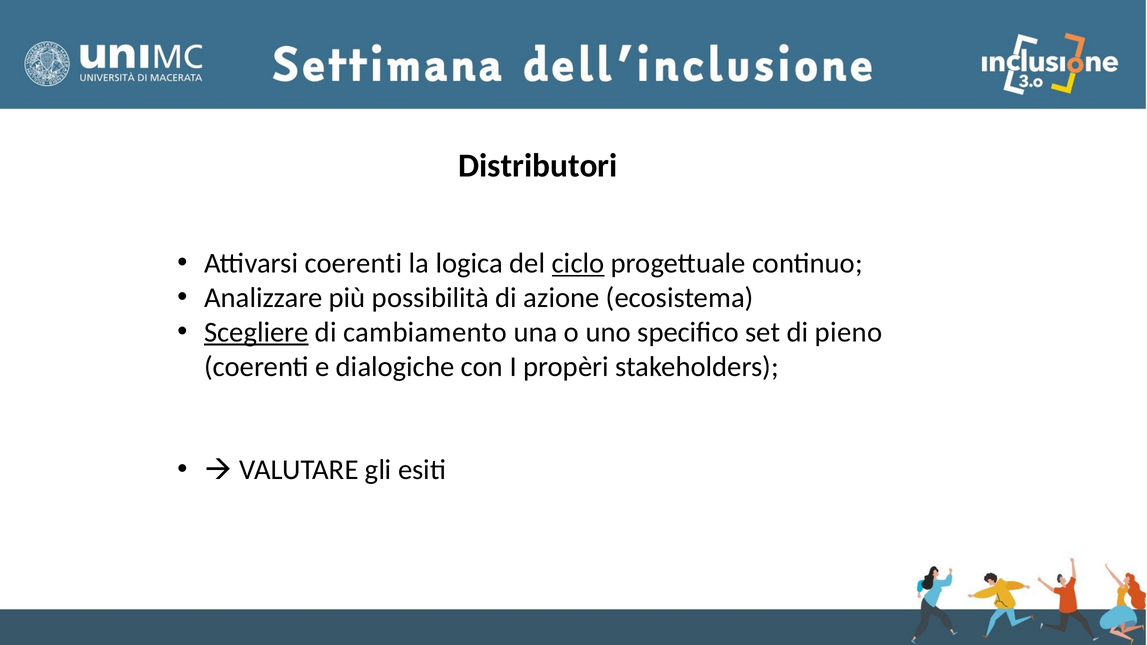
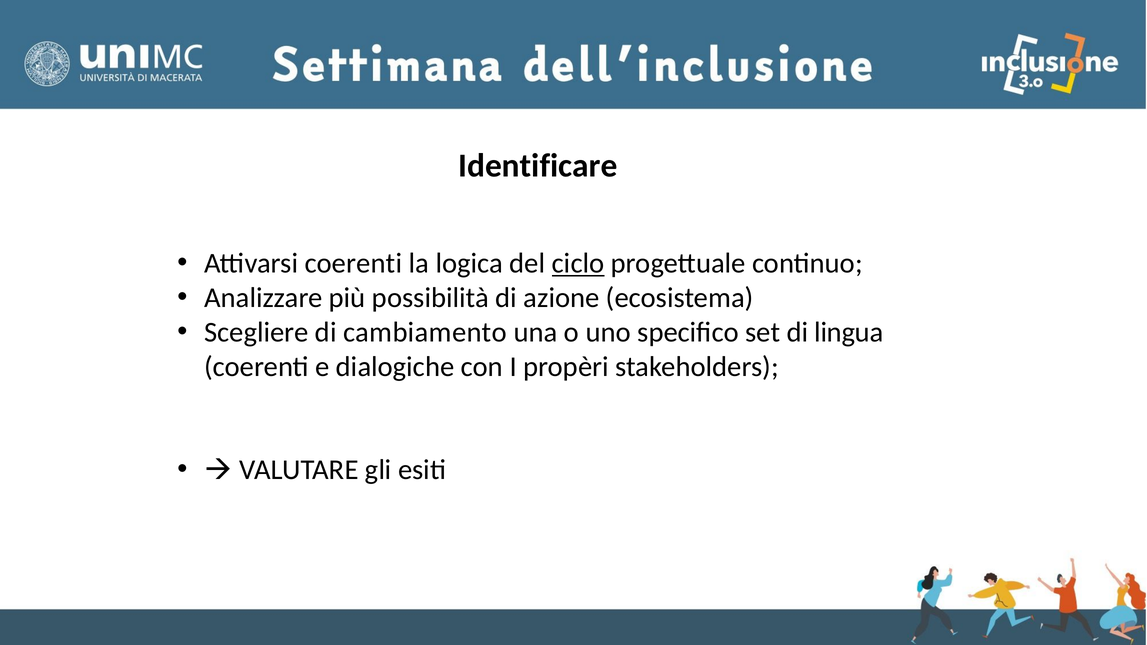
Distributori: Distributori -> Identificare
Scegliere underline: present -> none
pieno: pieno -> lingua
